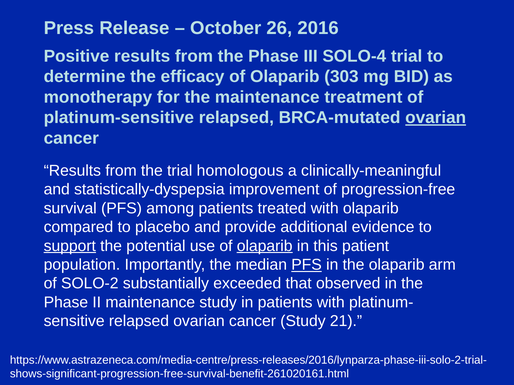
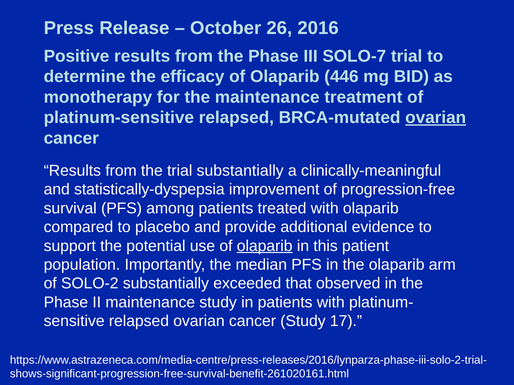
SOLO-4: SOLO-4 -> SOLO-7
303: 303 -> 446
trial homologous: homologous -> substantially
support underline: present -> none
PFS at (307, 265) underline: present -> none
21: 21 -> 17
